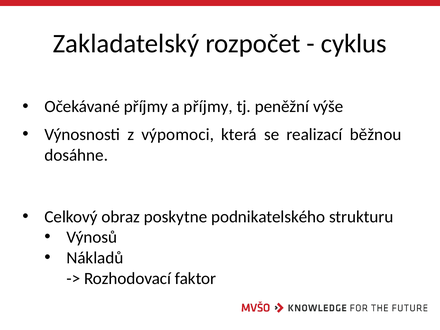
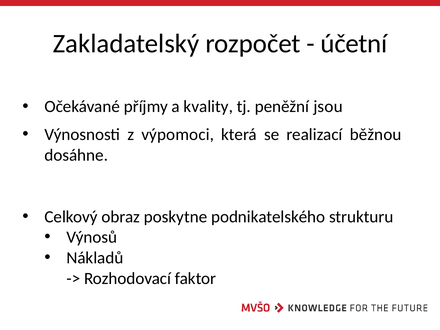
cyklus: cyklus -> účetní
a příjmy: příjmy -> kvality
výše: výše -> jsou
